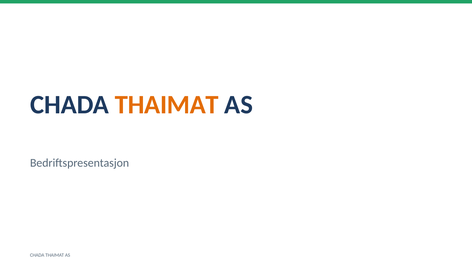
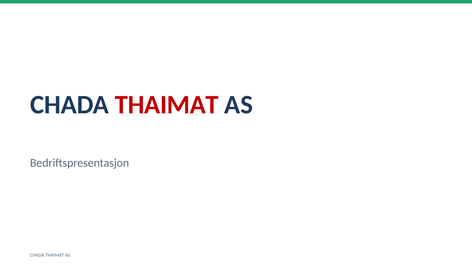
THAIMAT at (167, 105) colour: orange -> red
